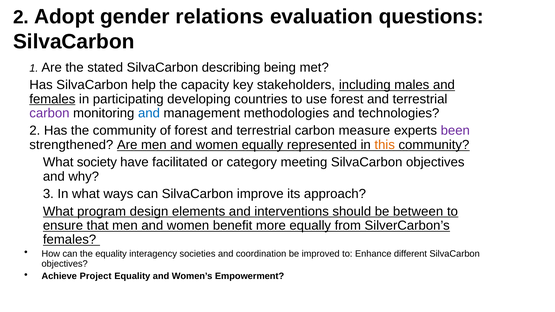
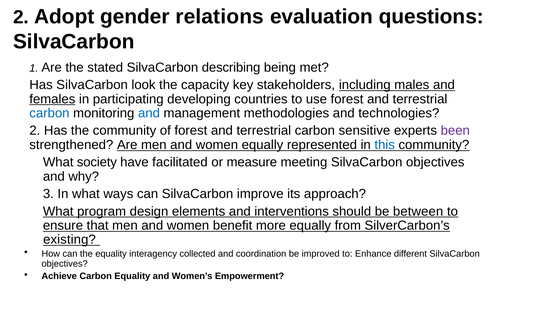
help: help -> look
carbon at (49, 113) colour: purple -> blue
measure: measure -> sensitive
this colour: orange -> blue
category: category -> measure
females at (70, 240): females -> existing
societies: societies -> collected
Achieve Project: Project -> Carbon
